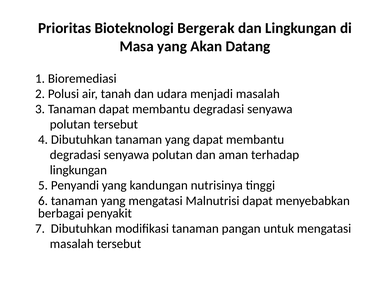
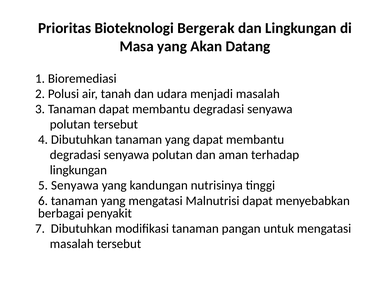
5 Penyandi: Penyandi -> Senyawa
